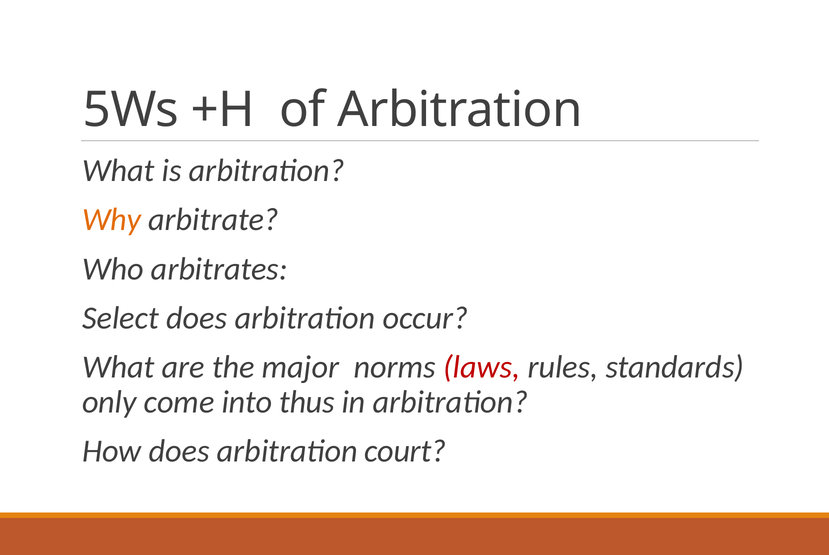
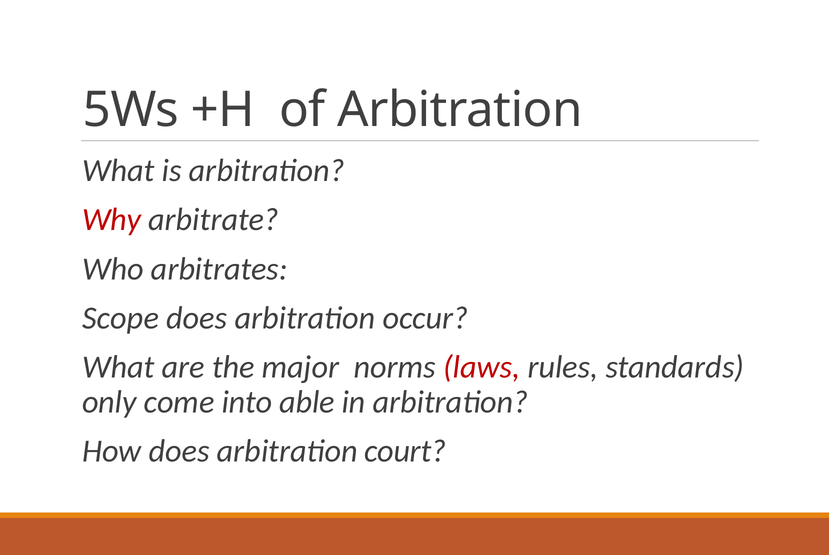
Why colour: orange -> red
Select: Select -> Scope
thus: thus -> able
